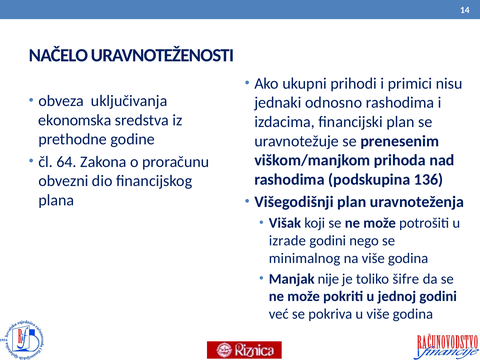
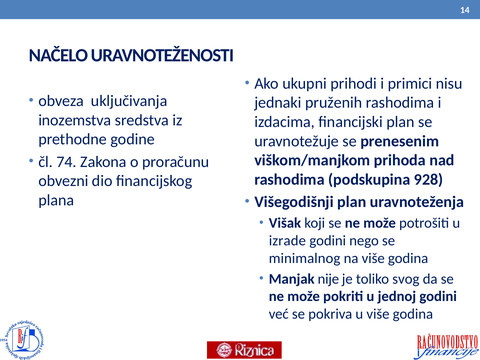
odnosno: odnosno -> pruženih
ekonomska: ekonomska -> inozemstva
64: 64 -> 74
136: 136 -> 928
šifre: šifre -> svog
